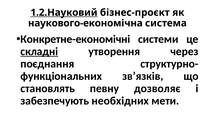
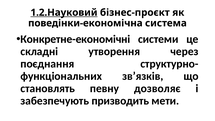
наукового-економічна: наукового-економічна -> поведінки-економічна
складні underline: present -> none
необхідних: необхідних -> призводить
